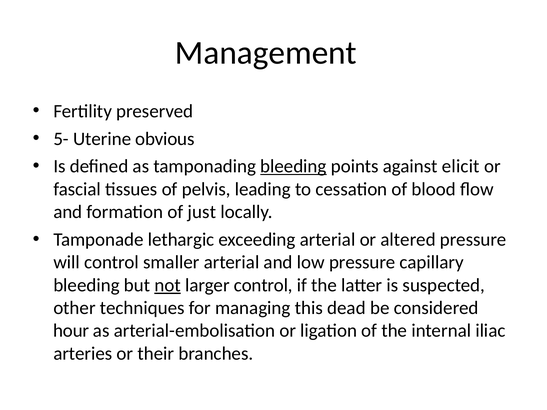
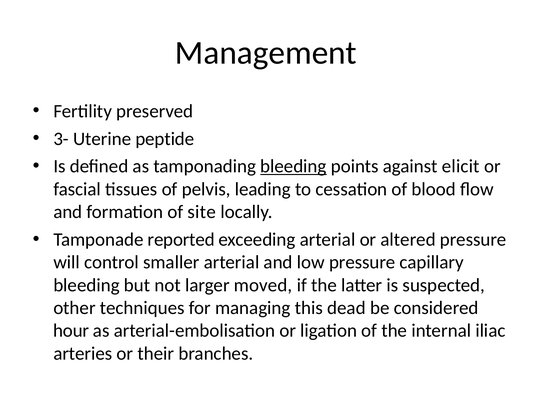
5-: 5- -> 3-
obvious: obvious -> peptide
just: just -> site
lethargic: lethargic -> reported
not underline: present -> none
larger control: control -> moved
